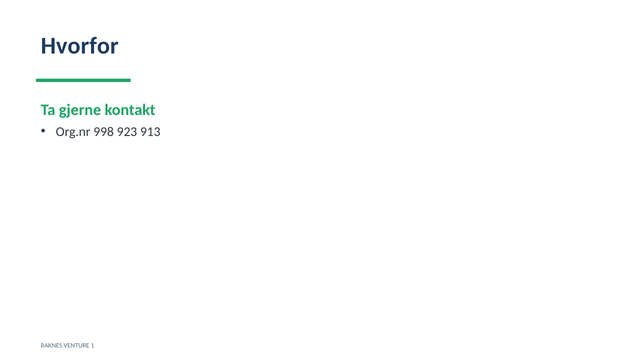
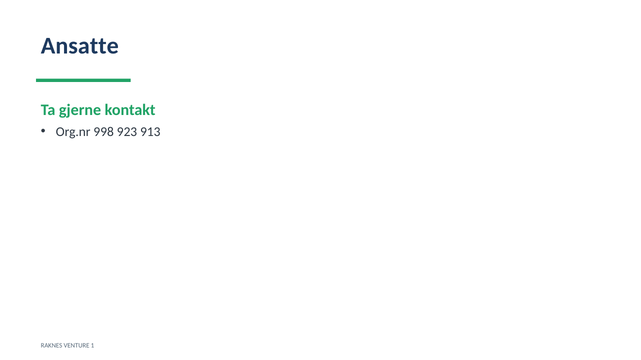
Hvorfor: Hvorfor -> Ansatte
